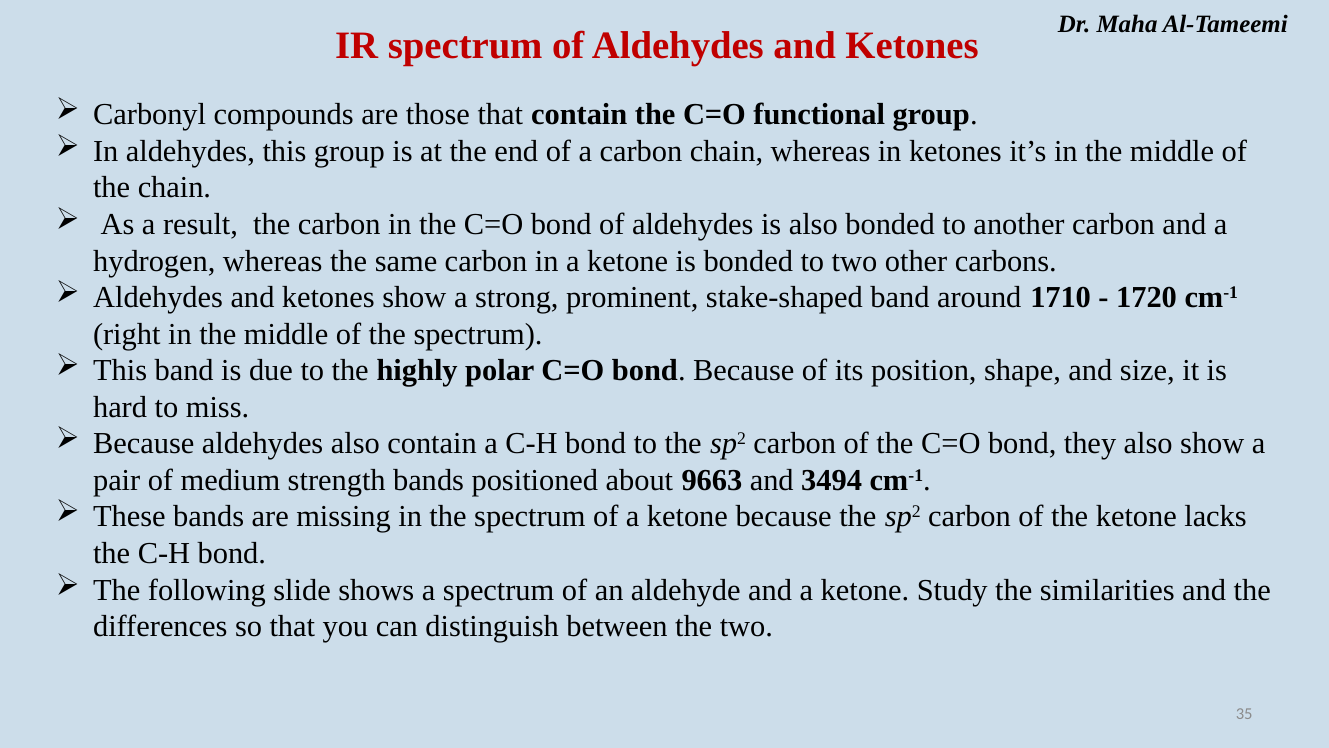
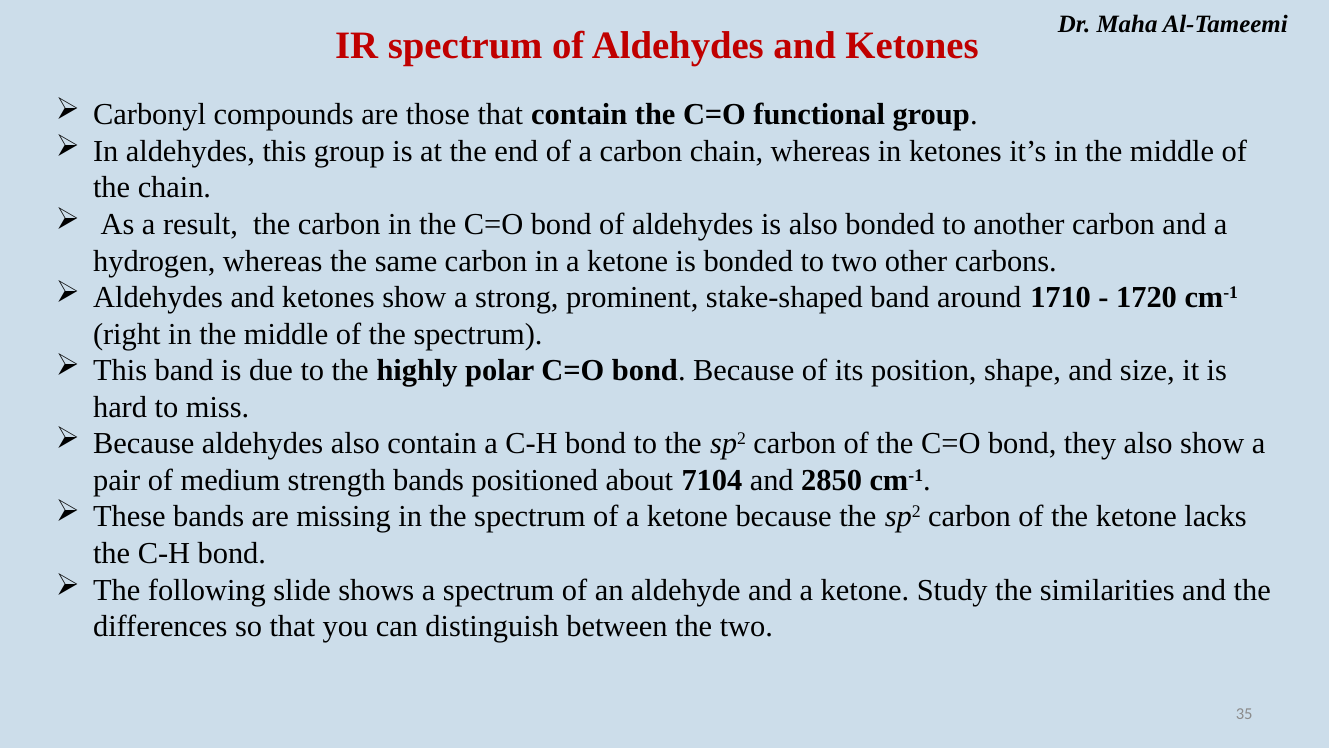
9663: 9663 -> 7104
3494: 3494 -> 2850
